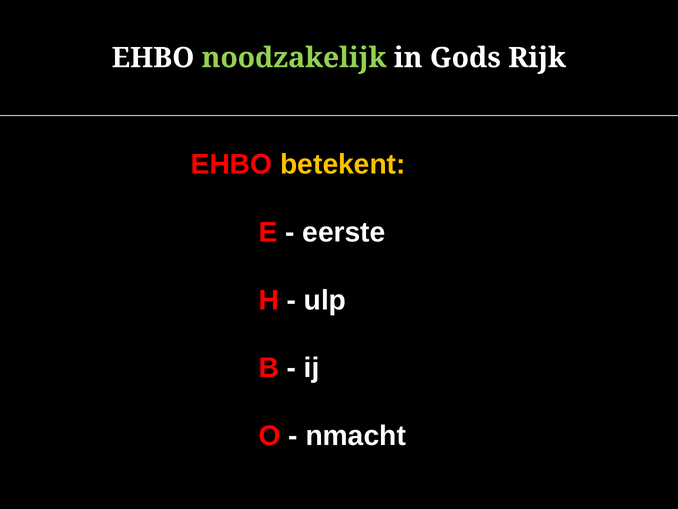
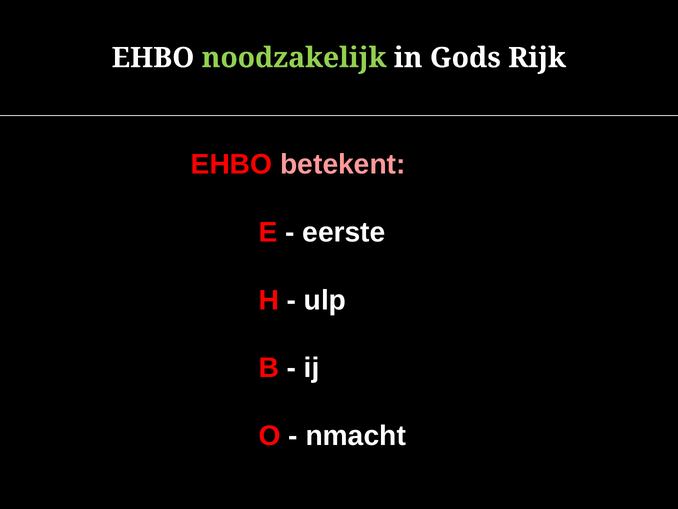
betekent colour: yellow -> pink
